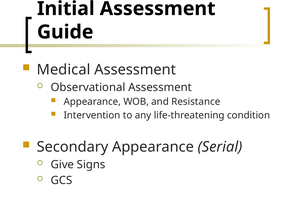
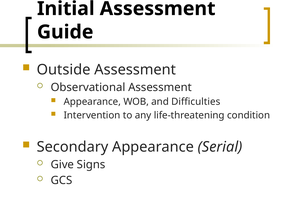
Medical: Medical -> Outside
Resistance: Resistance -> Difficulties
